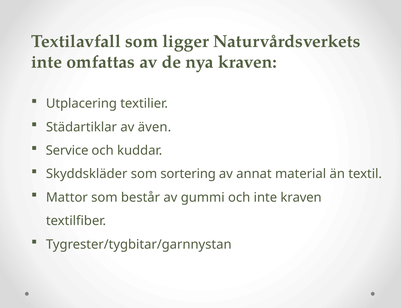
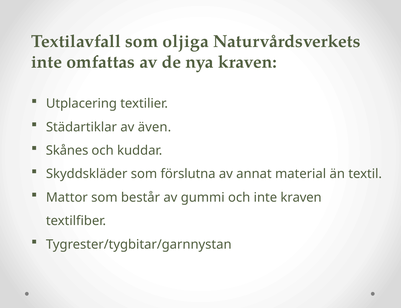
ligger: ligger -> oljiga
Service: Service -> Skånes
sortering: sortering -> förslutna
